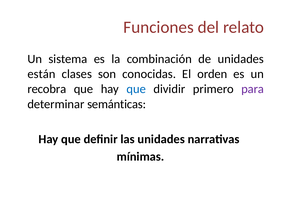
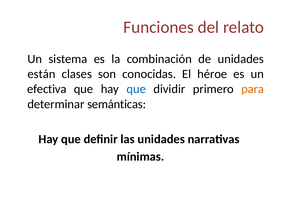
orden: orden -> héroe
recobra: recobra -> efectiva
para colour: purple -> orange
